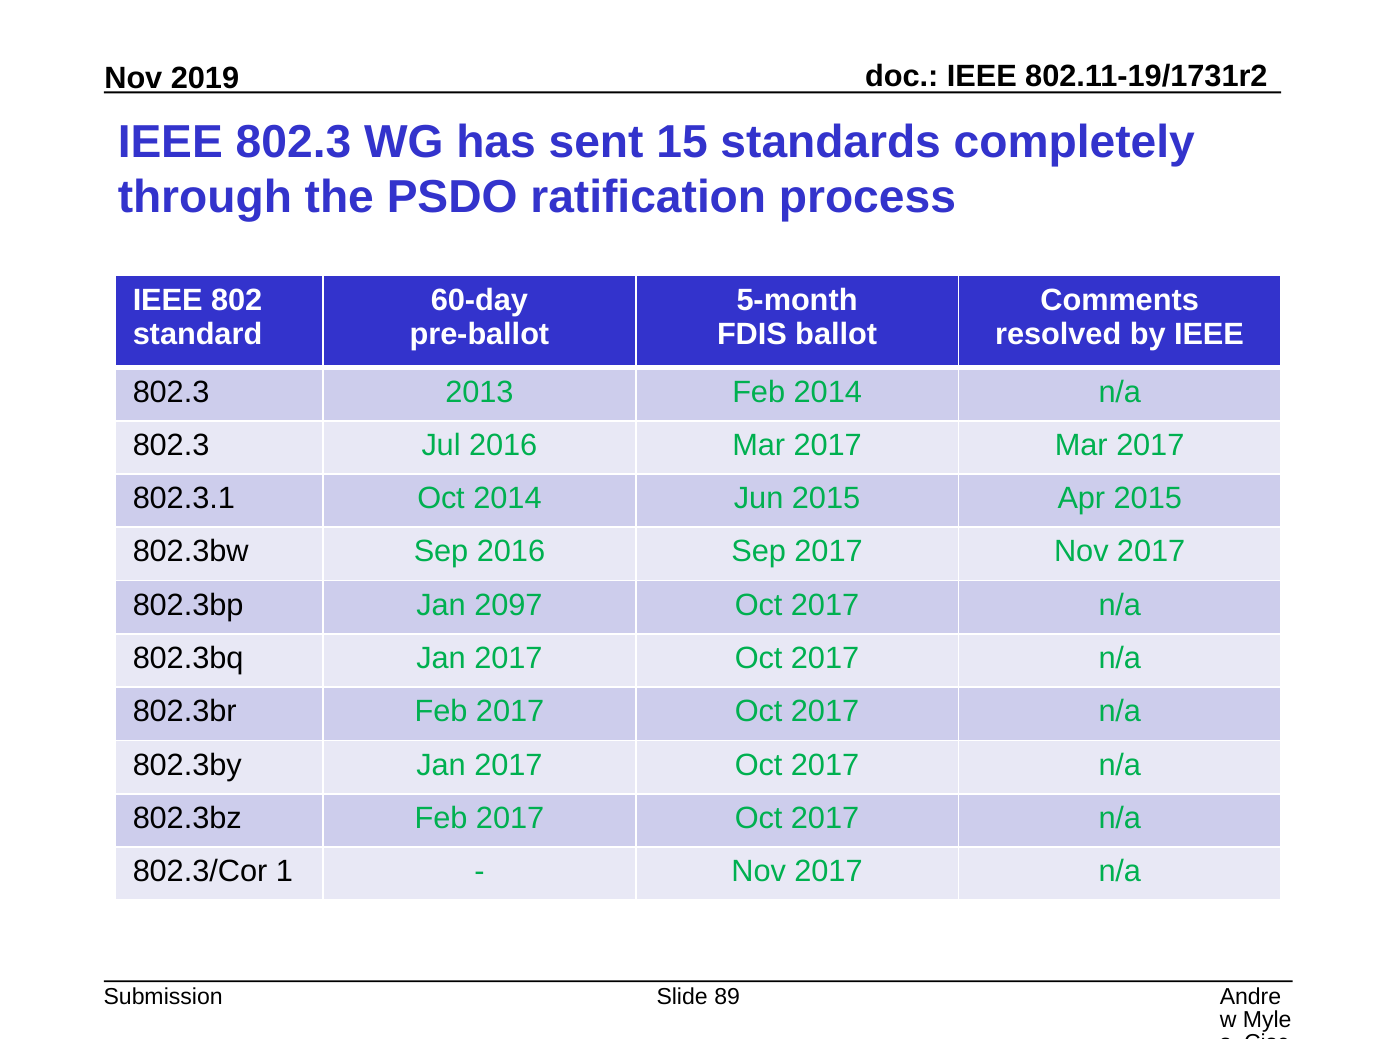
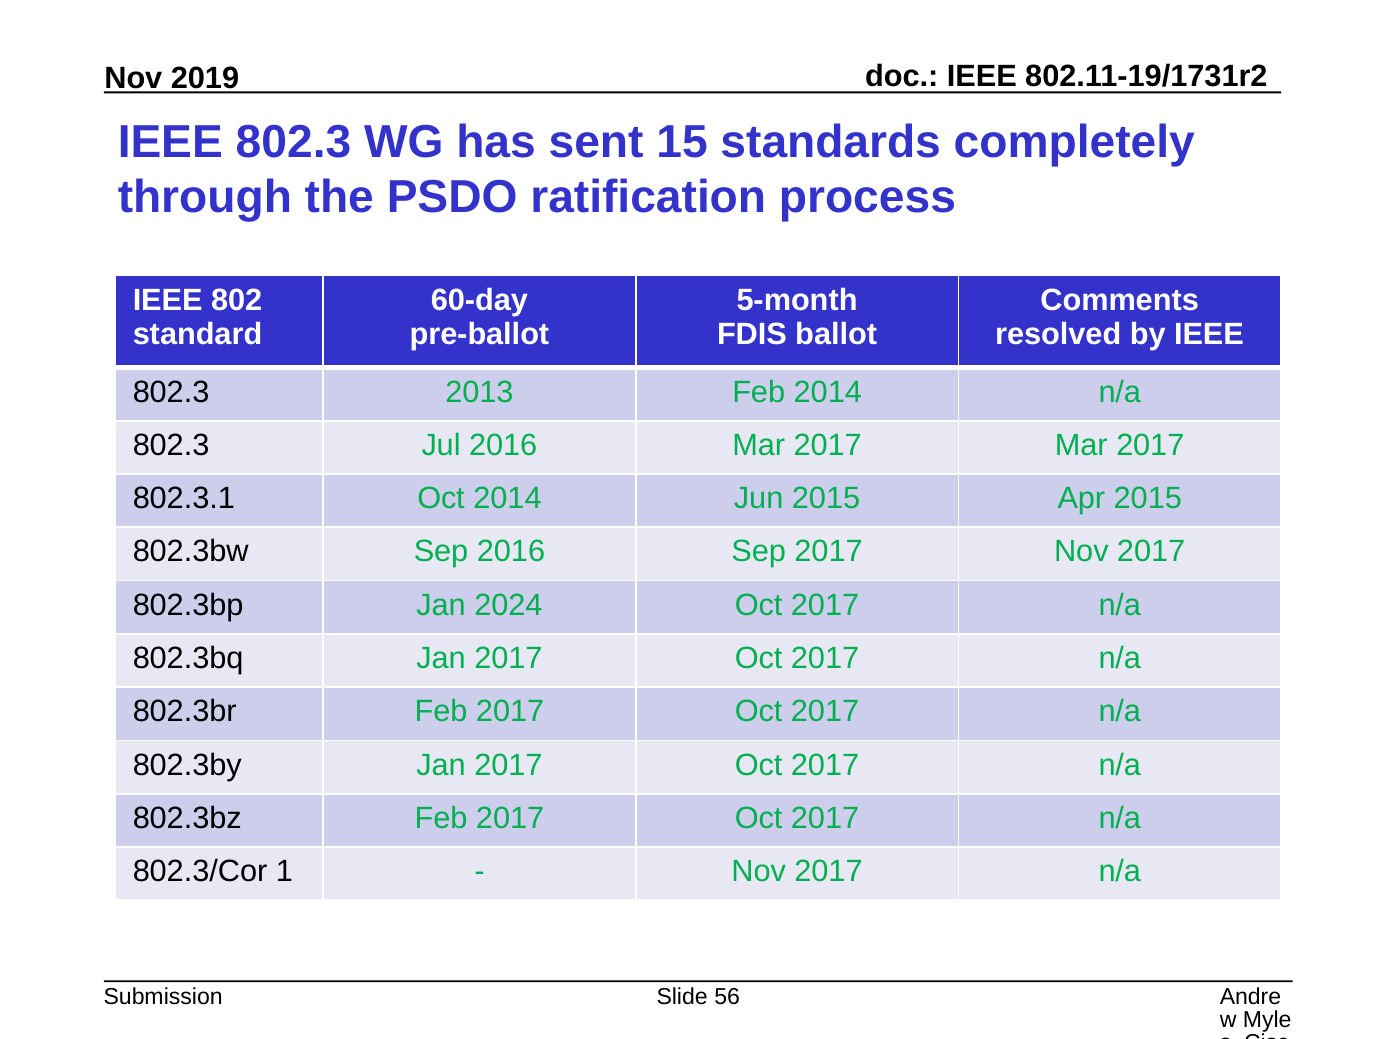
2097: 2097 -> 2024
89: 89 -> 56
